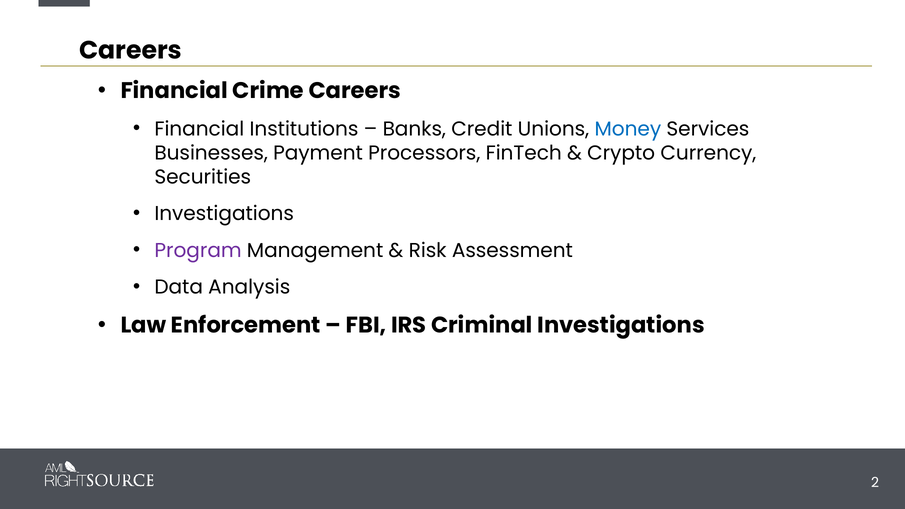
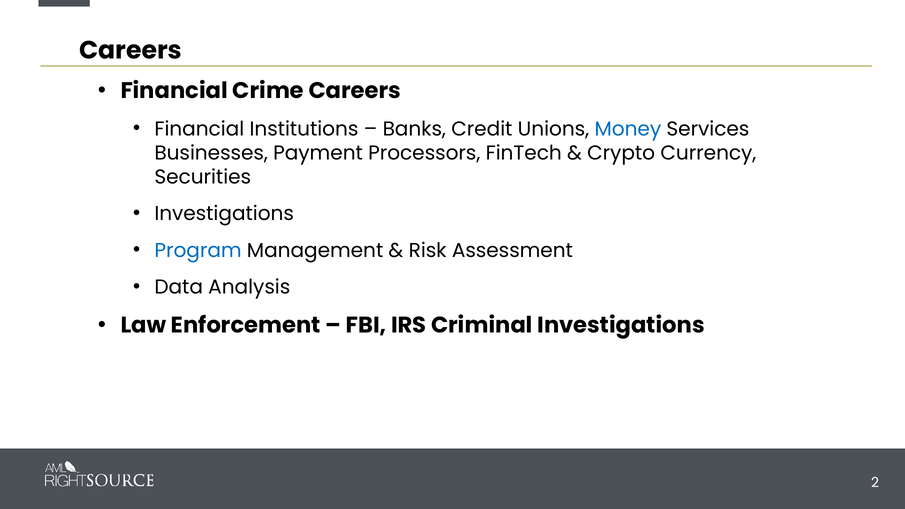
Program colour: purple -> blue
